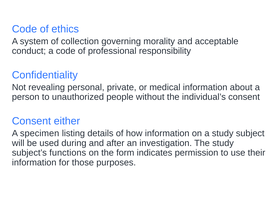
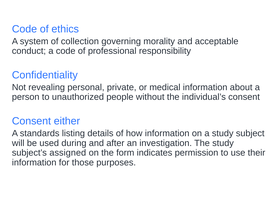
specimen: specimen -> standards
functions: functions -> assigned
